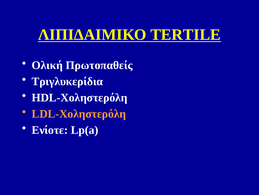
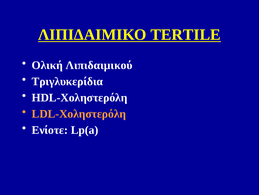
Πρωτοπαθείς: Πρωτοπαθείς -> Λιπιδαιμικού
